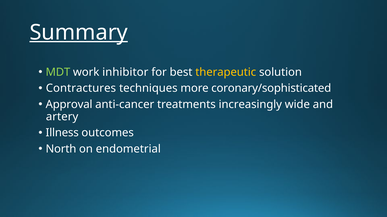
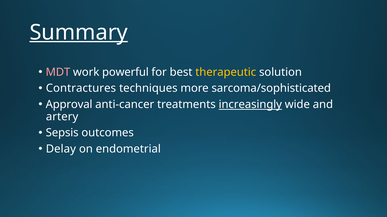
MDT colour: light green -> pink
inhibitor: inhibitor -> powerful
coronary/sophisticated: coronary/sophisticated -> sarcoma/sophisticated
increasingly underline: none -> present
Illness: Illness -> Sepsis
North: North -> Delay
